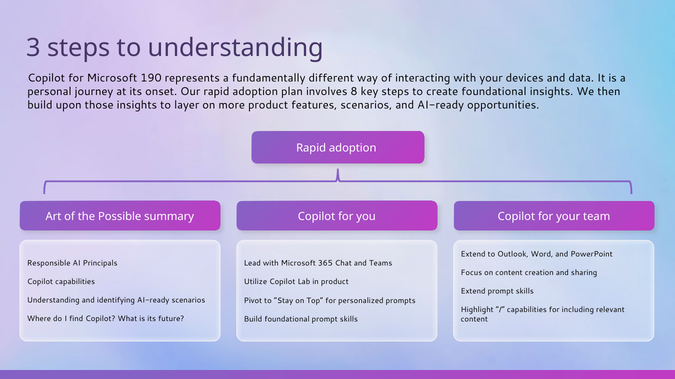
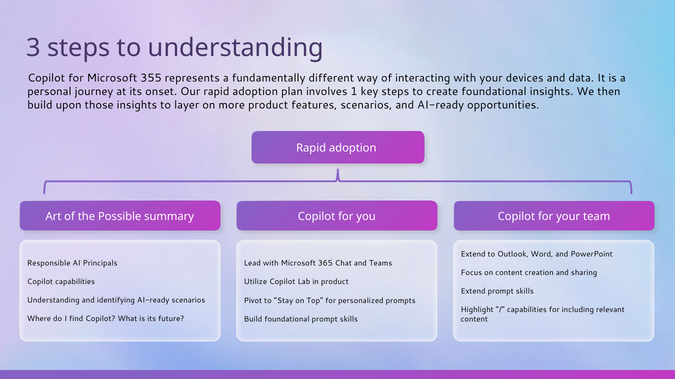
190: 190 -> 355
8: 8 -> 1
